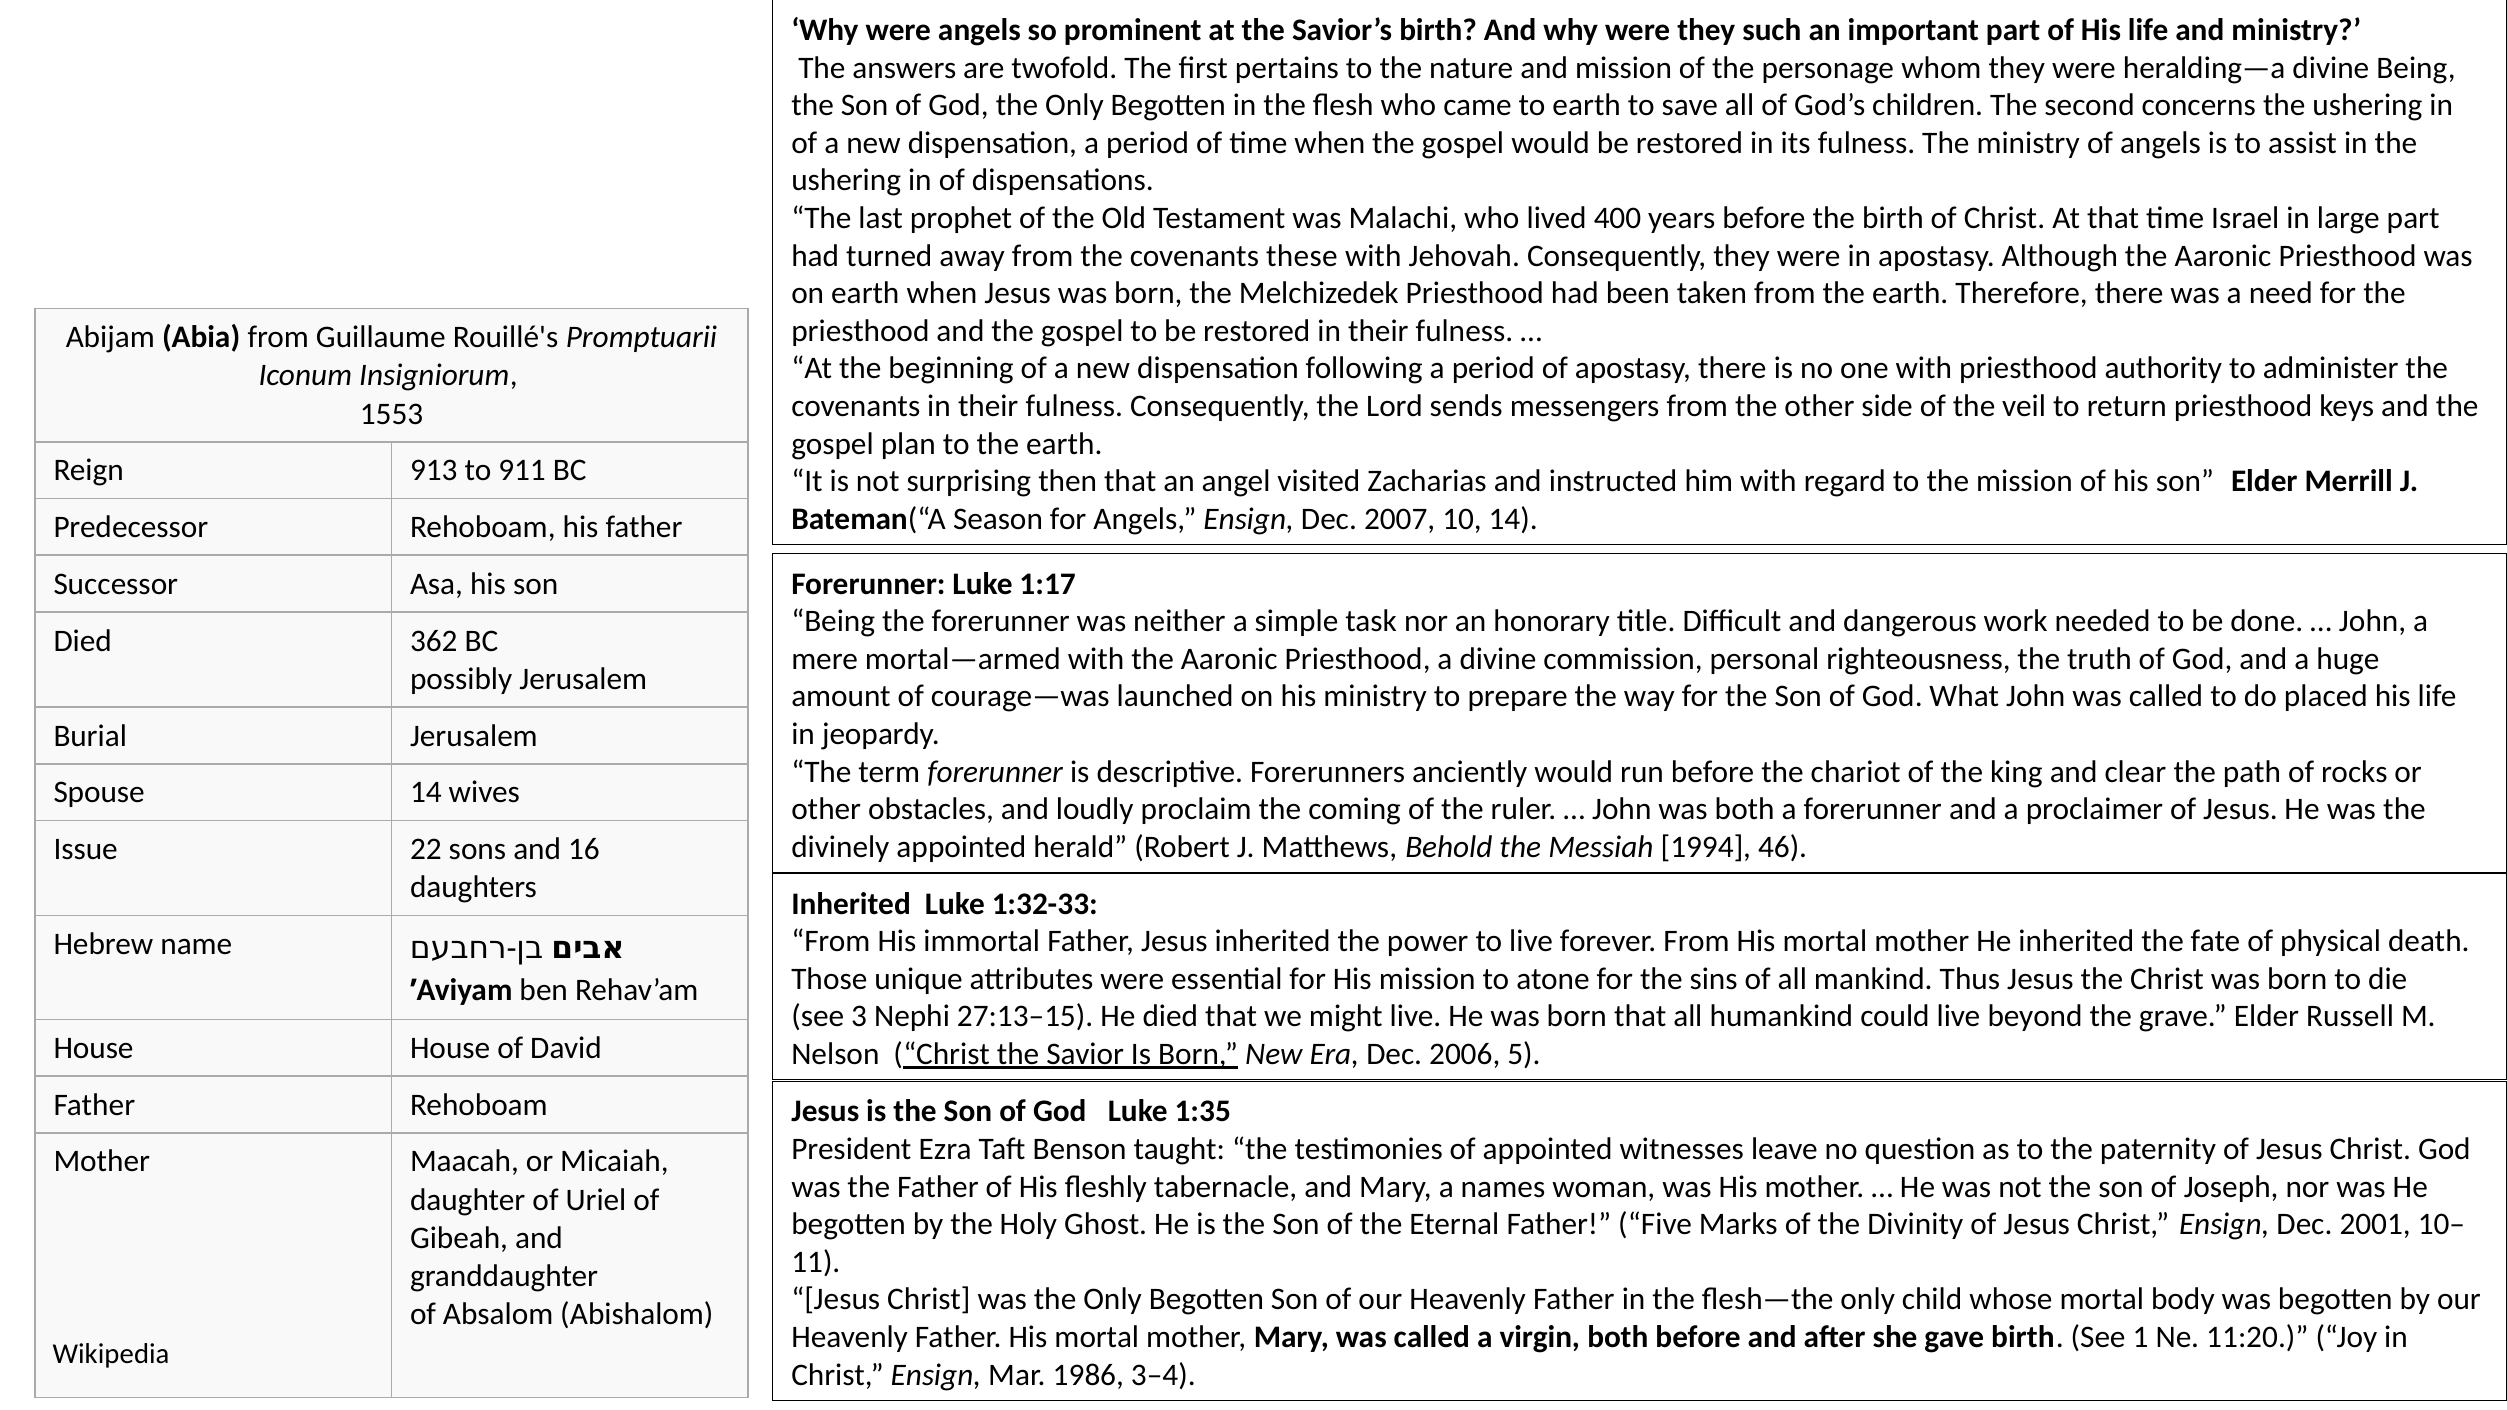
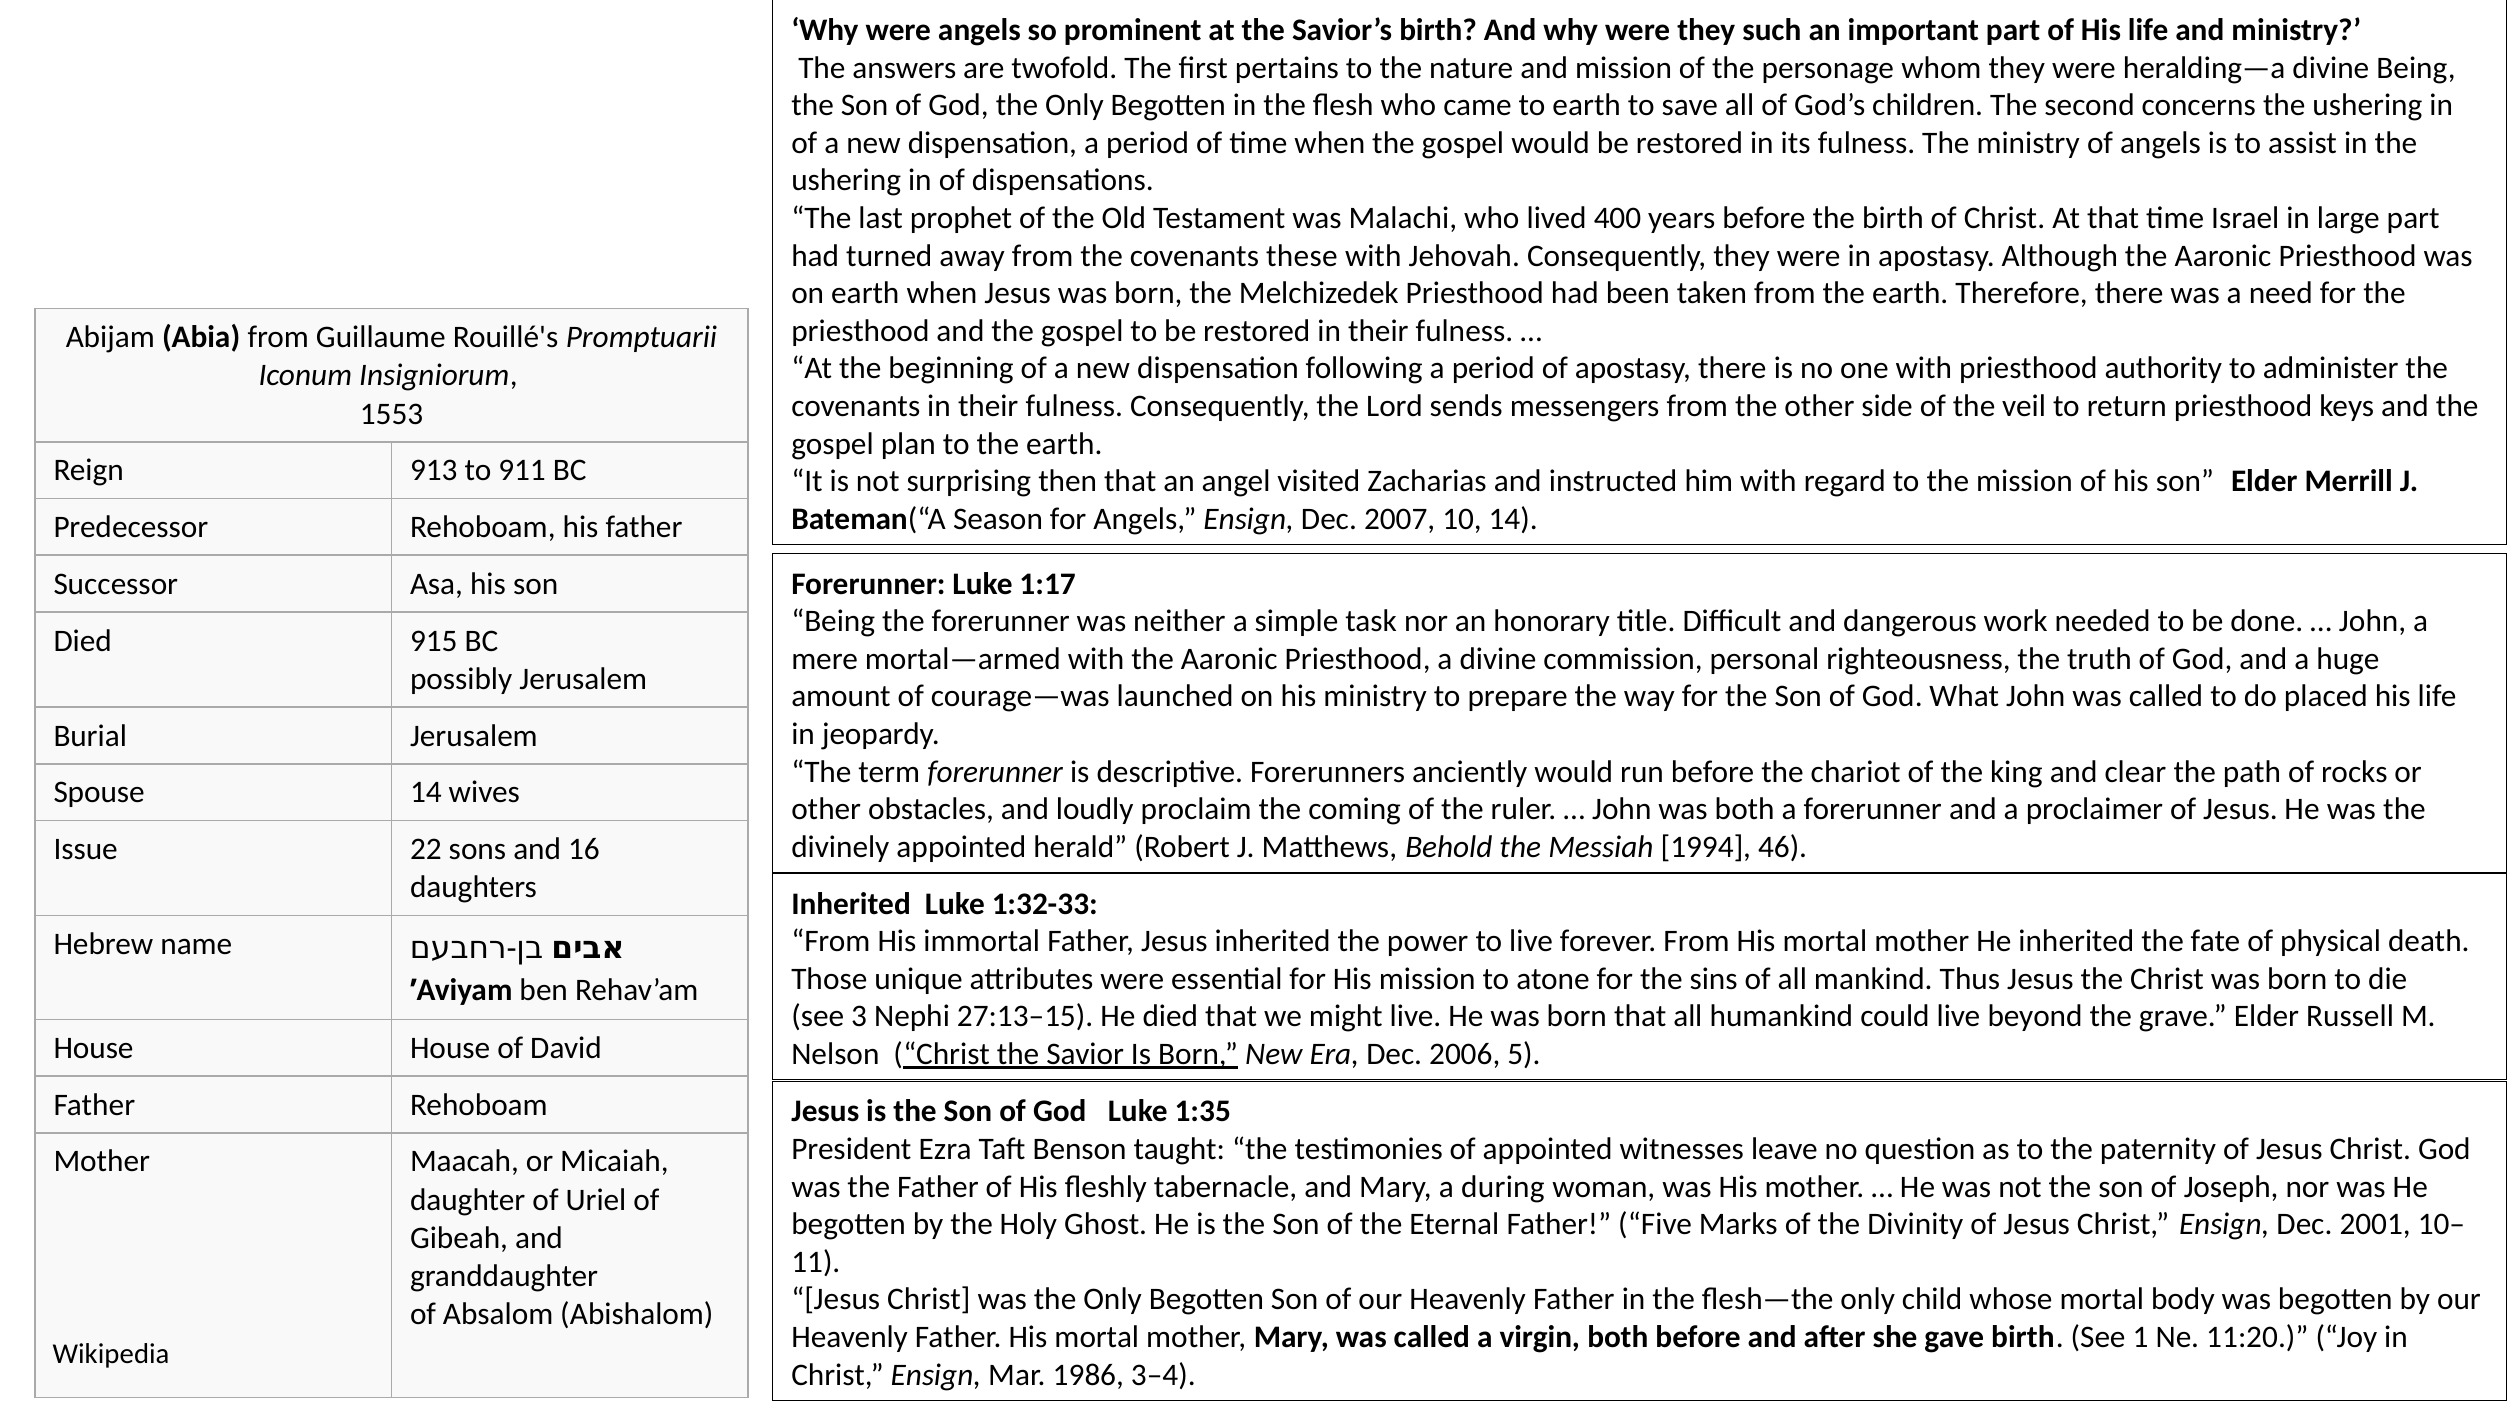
362: 362 -> 915
names: names -> during
